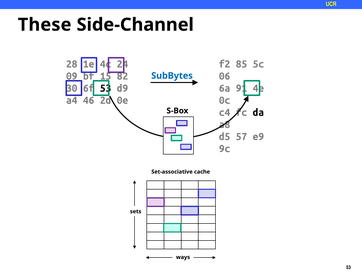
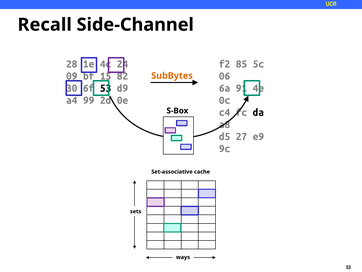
These: These -> Recall
SubBytes colour: blue -> orange
46: 46 -> 99
57: 57 -> 27
